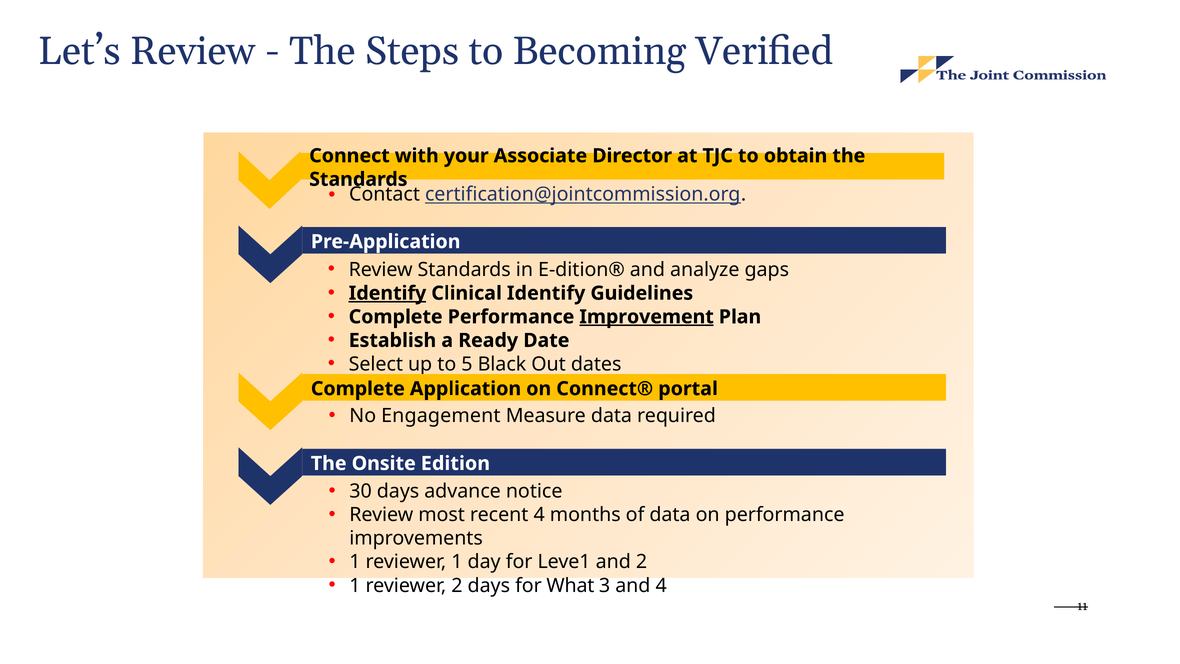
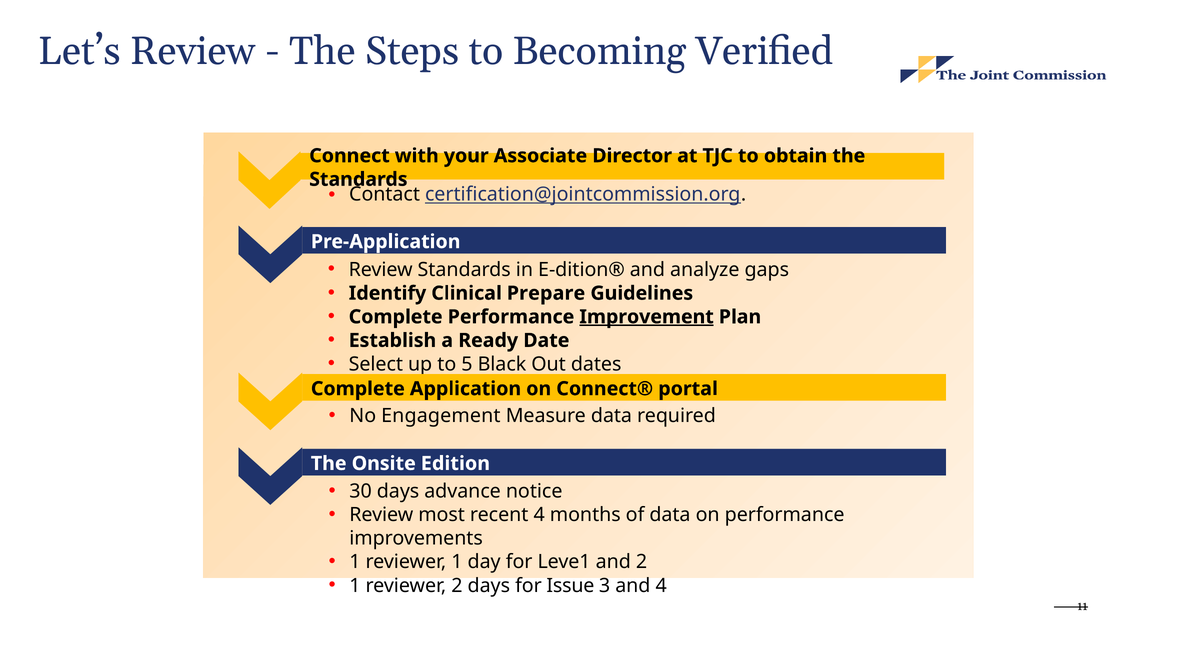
Identify at (387, 293) underline: present -> none
Clinical Identify: Identify -> Prepare
What: What -> Issue
